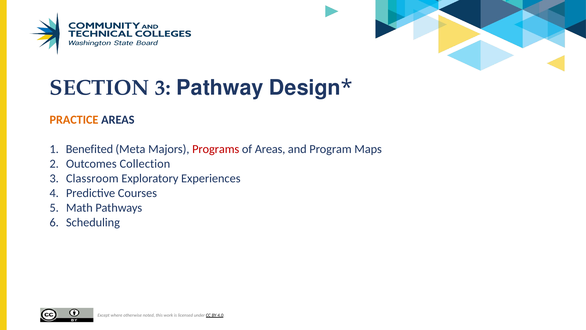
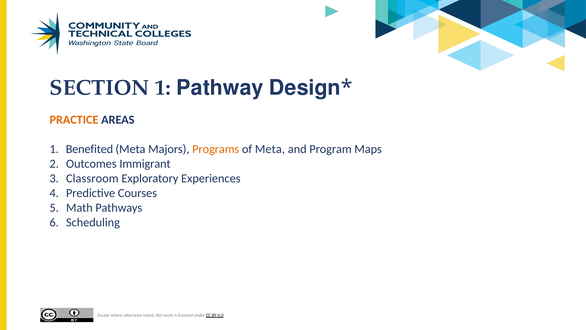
SECTION 3: 3 -> 1
Programs colour: red -> orange
of Areas: Areas -> Meta
Collection: Collection -> Immigrant
